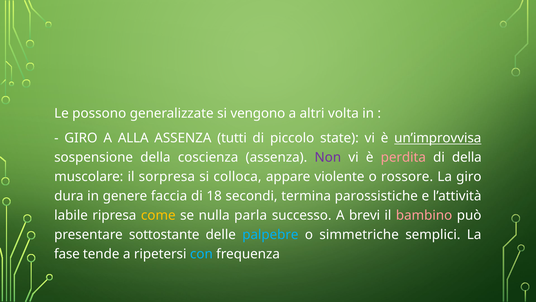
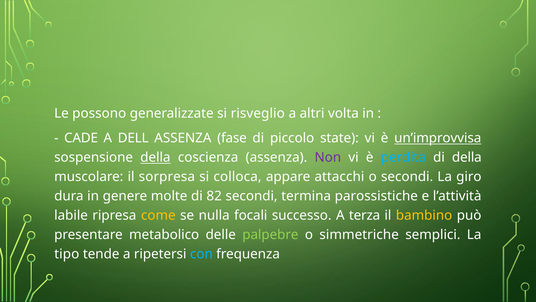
vengono: vengono -> risveglio
GIRO at (81, 138): GIRO -> CADE
ALLA: ALLA -> DELL
tutti: tutti -> fase
della at (155, 157) underline: none -> present
perdita colour: pink -> light blue
violente: violente -> attacchi
o rossore: rossore -> secondi
faccia: faccia -> molte
18: 18 -> 82
parla: parla -> focali
brevi: brevi -> terza
bambino colour: pink -> yellow
sottostante: sottostante -> metabolico
palpebre colour: light blue -> light green
fase: fase -> tipo
